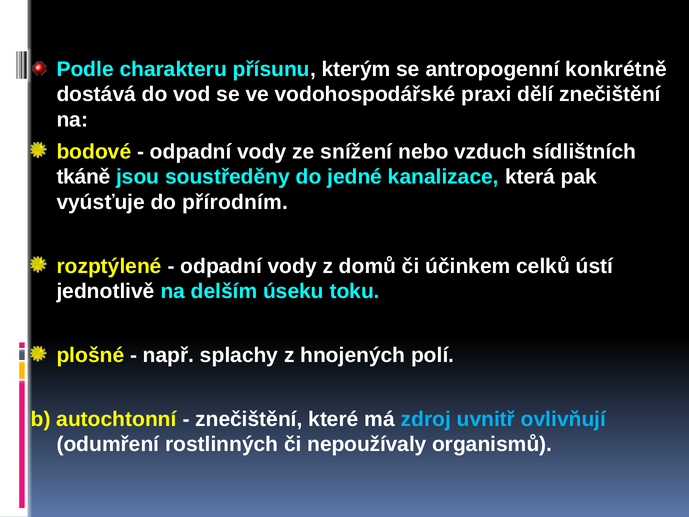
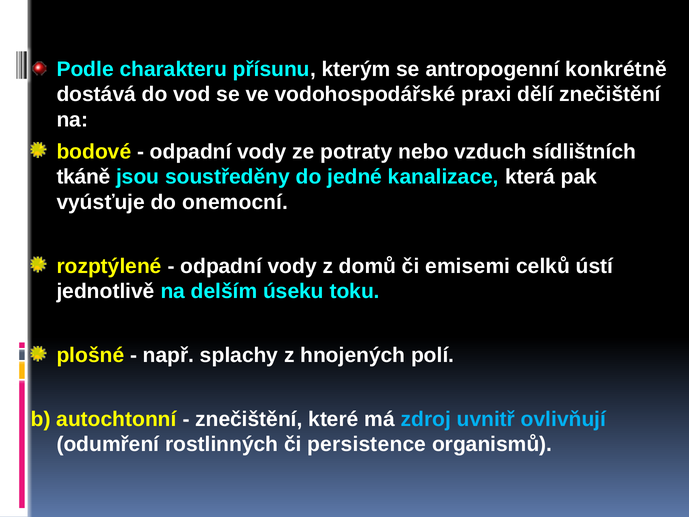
snížení: snížení -> potraty
přírodním: přírodním -> onemocní
účinkem: účinkem -> emisemi
nepoužívaly: nepoužívaly -> persistence
